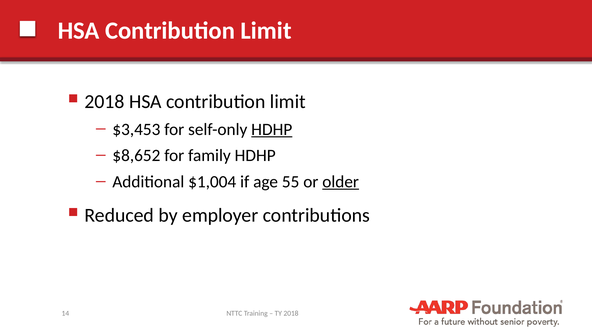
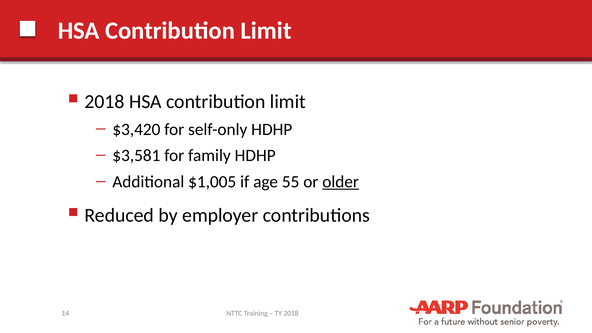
$3,453: $3,453 -> $3,420
HDHP at (272, 129) underline: present -> none
$8,652: $8,652 -> $3,581
$1,004: $1,004 -> $1,005
